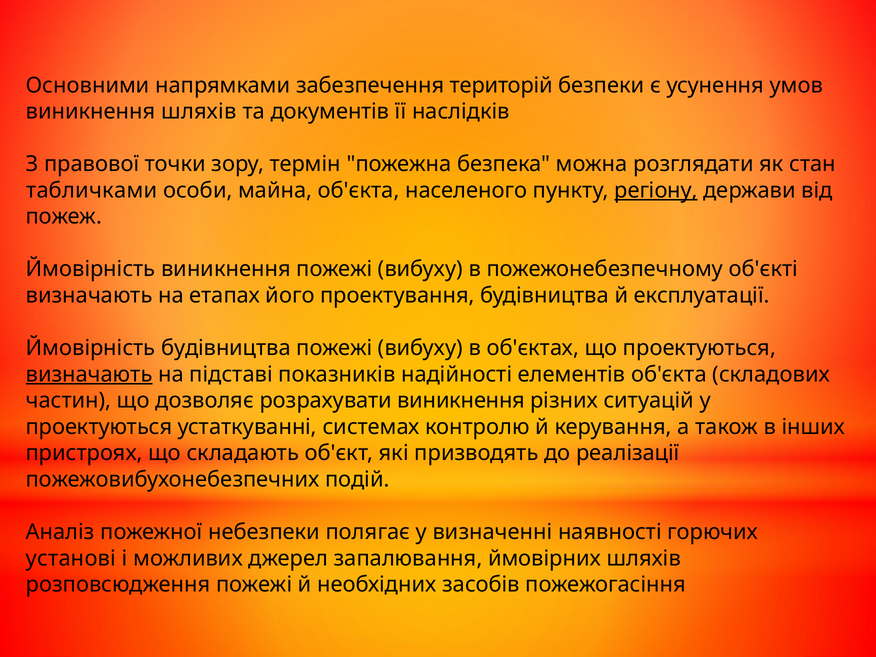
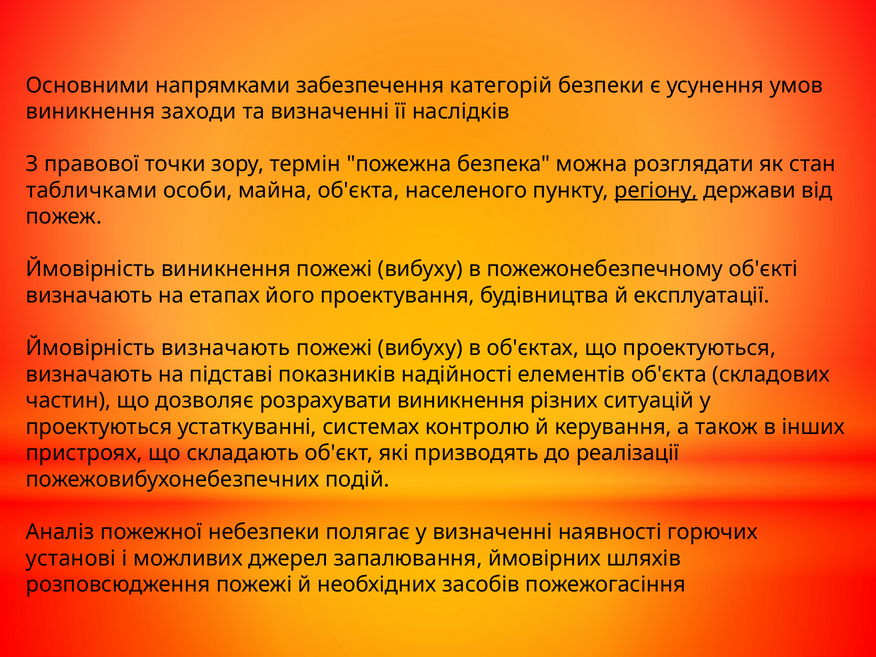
територій: територій -> категорій
виникнення шляхів: шляхів -> заходи
та документів: документів -> визначенні
Ймовірність будівництва: будівництва -> визначають
визначають at (89, 374) underline: present -> none
